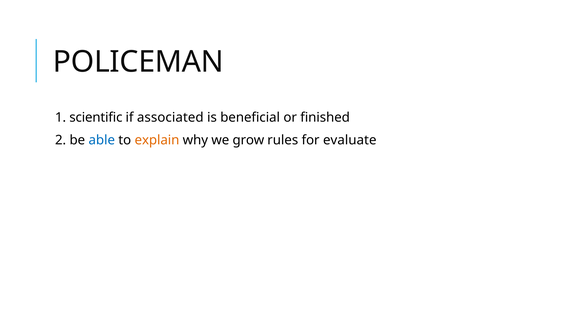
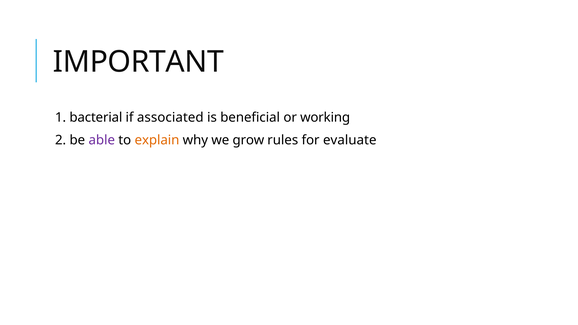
POLICEMAN: POLICEMAN -> IMPORTANT
scientific: scientific -> bacterial
finished: finished -> working
able colour: blue -> purple
